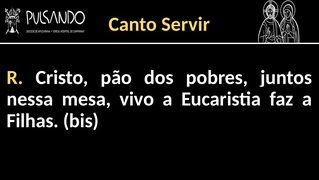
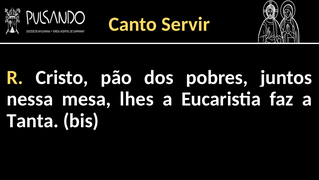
vivo: vivo -> lhes
Filhas: Filhas -> Tanta
